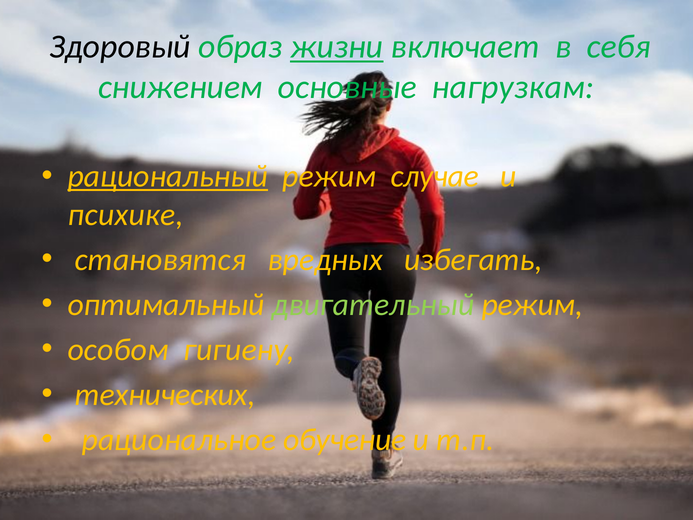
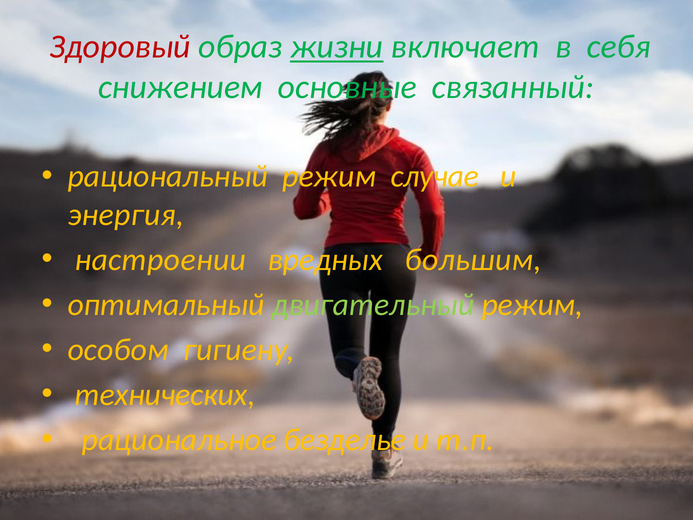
Здоровый colour: black -> red
нагрузкам: нагрузкам -> связанный
рациональный underline: present -> none
психике: психике -> энергия
становятся: становятся -> настроении
избегать: избегать -> большим
обучение: обучение -> безделье
